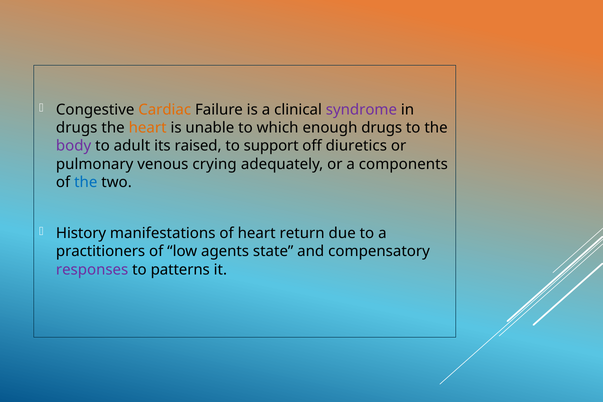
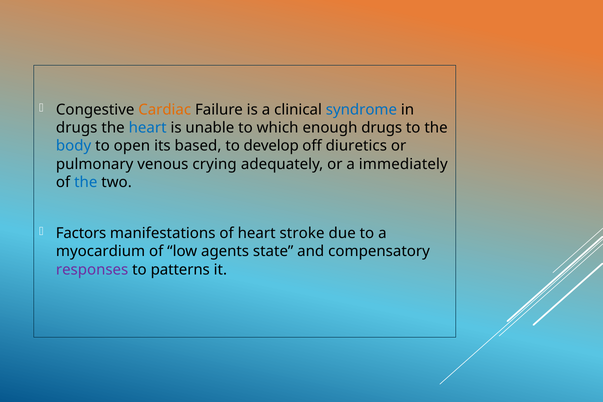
syndrome colour: purple -> blue
heart at (148, 128) colour: orange -> blue
body colour: purple -> blue
adult: adult -> open
raised: raised -> based
support: support -> develop
components: components -> immediately
History: History -> Factors
return: return -> stroke
practitioners: practitioners -> myocardium
